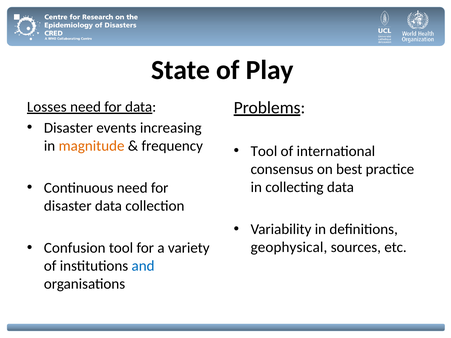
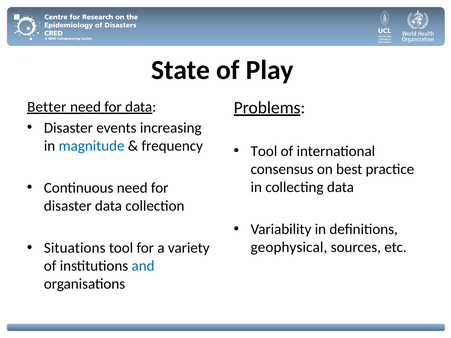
Losses: Losses -> Better
magnitude colour: orange -> blue
Confusion: Confusion -> Situations
